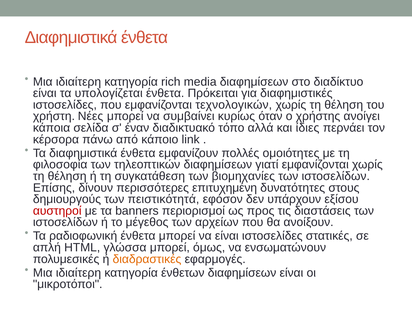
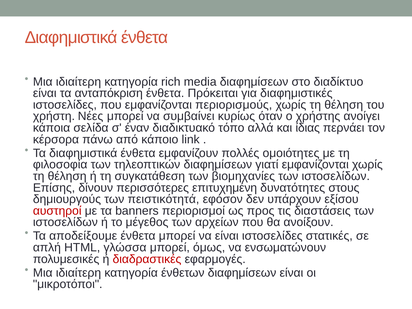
υπολογίζεται: υπολογίζεται -> ανταπόκριση
τεχνολογικών: τεχνολογικών -> περιορισμούς
ίδιες: ίδιες -> ίδιας
ραδιοφωνική: ραδιοφωνική -> αποδείξουμε
διαδραστικές colour: orange -> red
